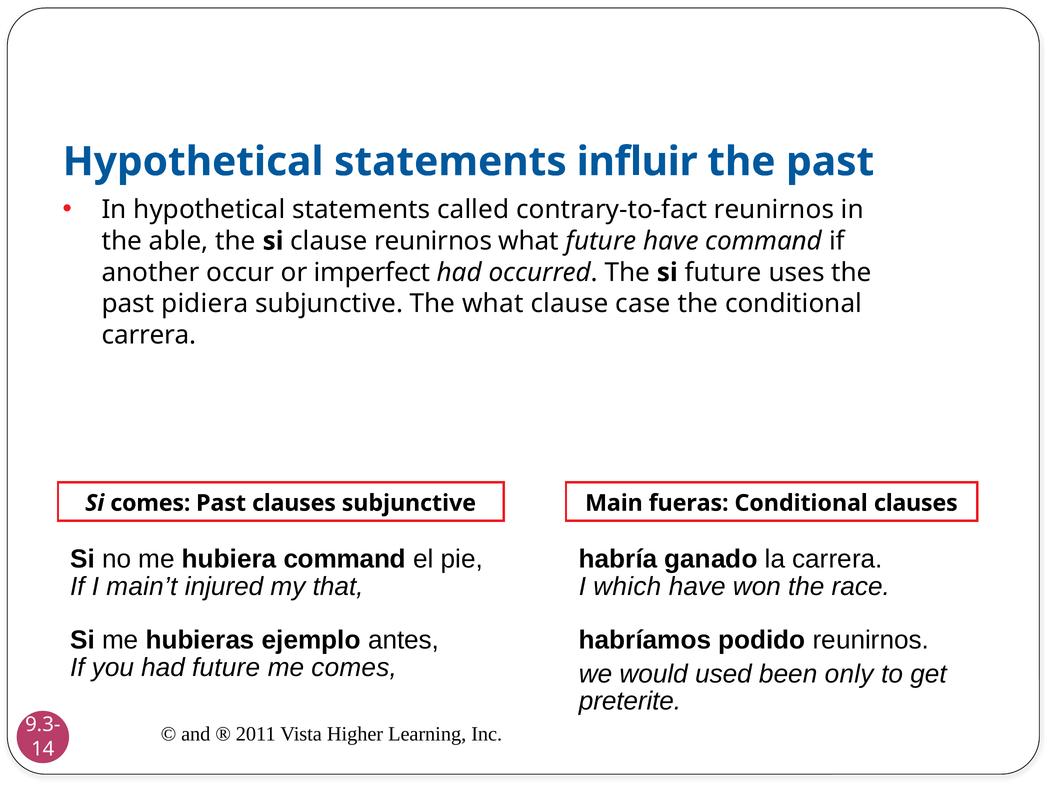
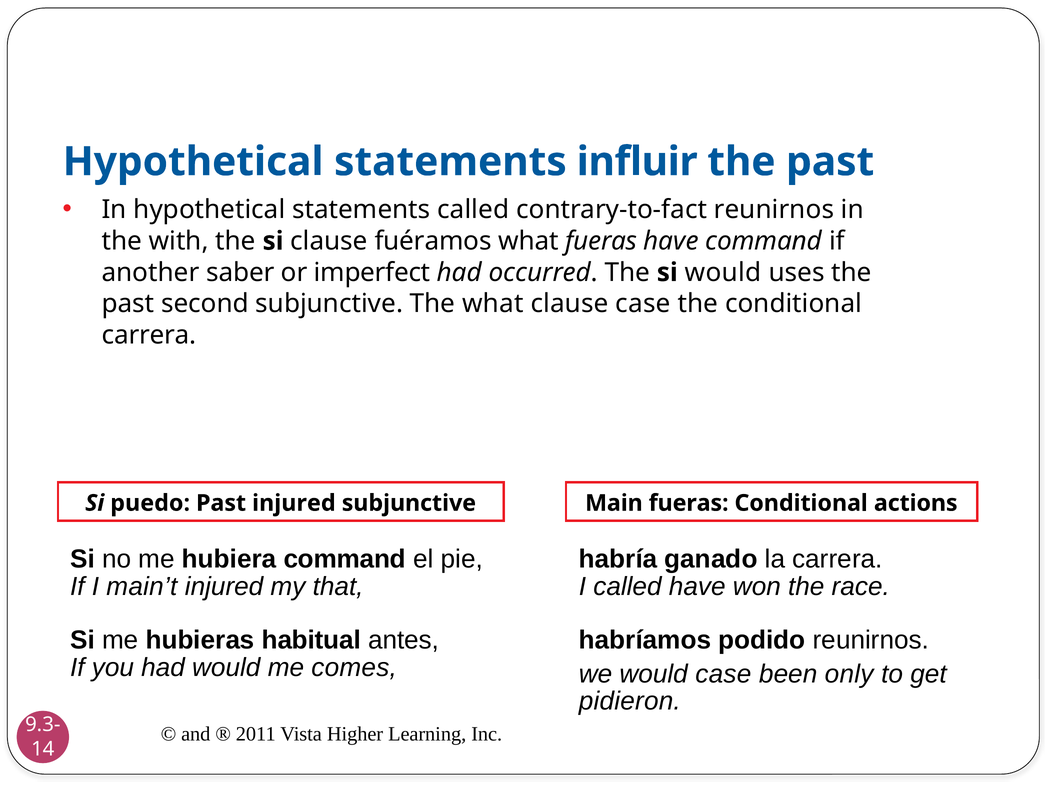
able: able -> with
clause reunirnos: reunirnos -> fuéramos
what future: future -> fueras
occur: occur -> saber
si future: future -> would
pidiera: pidiera -> second
Si comes: comes -> puedo
Past clauses: clauses -> injured
Conditional clauses: clauses -> actions
I which: which -> called
ejemplo: ejemplo -> habitual
had future: future -> would
would used: used -> case
preterite: preterite -> pidieron
